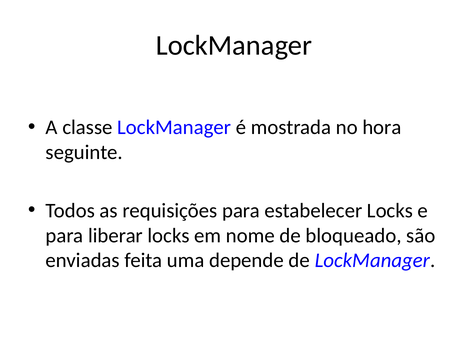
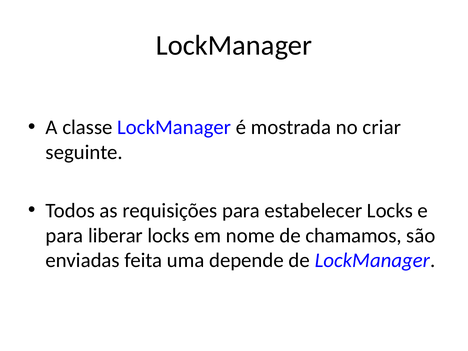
hora: hora -> criar
bloqueado: bloqueado -> chamamos
